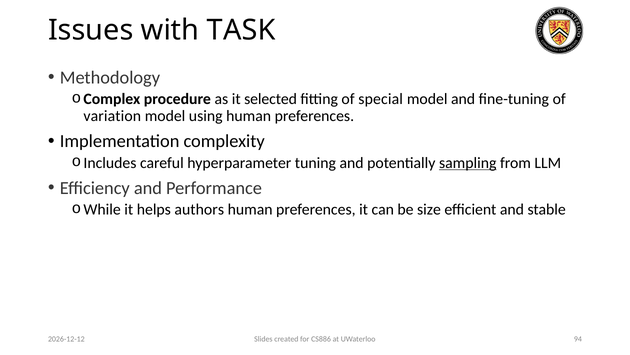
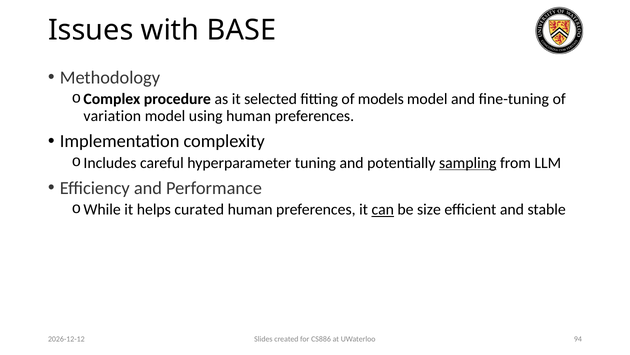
TASK: TASK -> BASE
special: special -> models
authors: authors -> curated
can underline: none -> present
